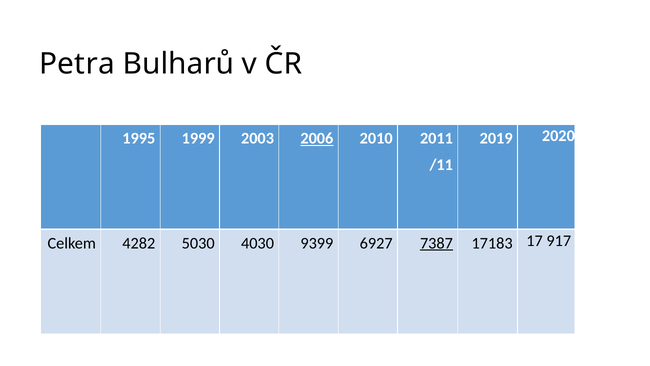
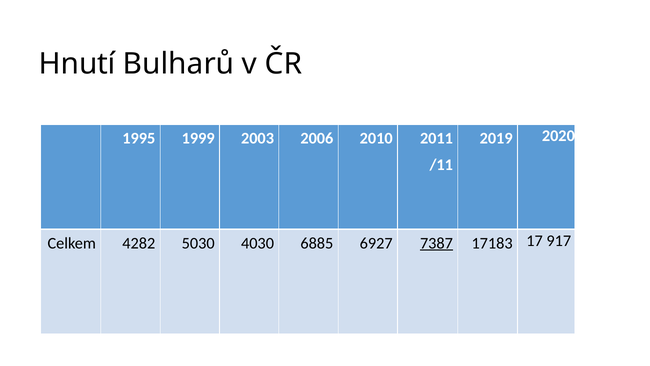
Petra: Petra -> Hnutí
2006 underline: present -> none
9399: 9399 -> 6885
